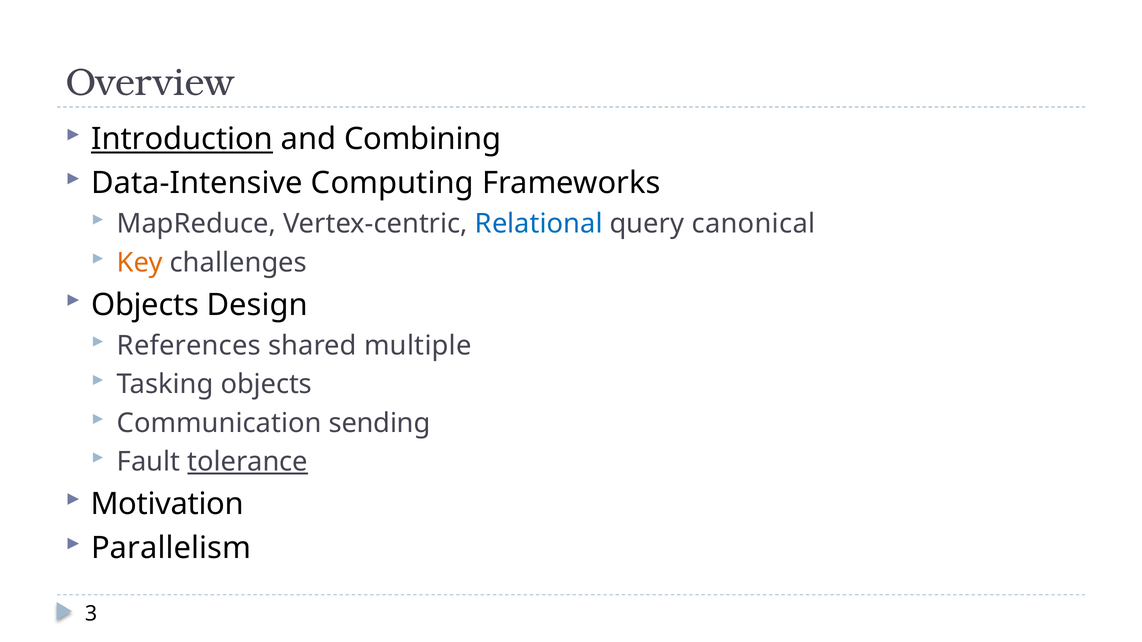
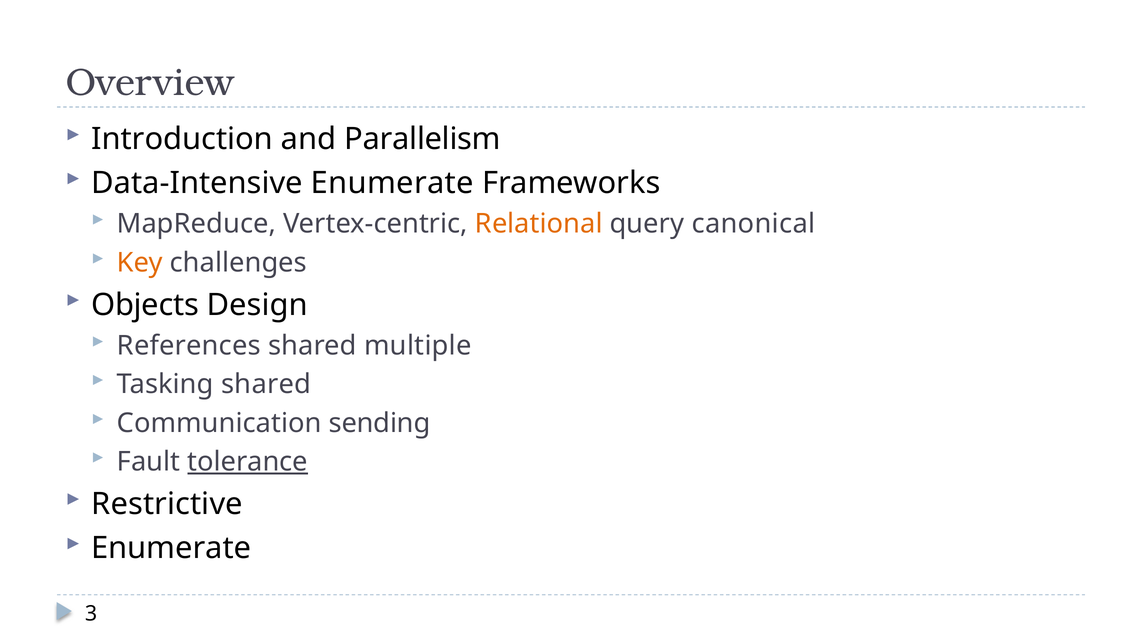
Introduction underline: present -> none
Combining: Combining -> Parallelism
Data-Intensive Computing: Computing -> Enumerate
Relational colour: blue -> orange
Tasking objects: objects -> shared
Motivation: Motivation -> Restrictive
Parallelism at (171, 549): Parallelism -> Enumerate
